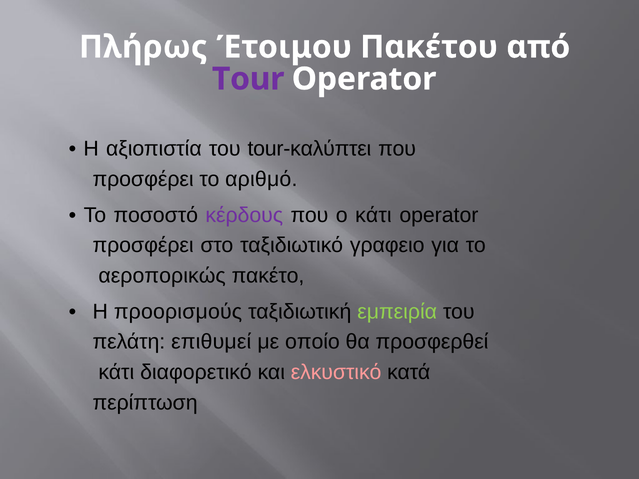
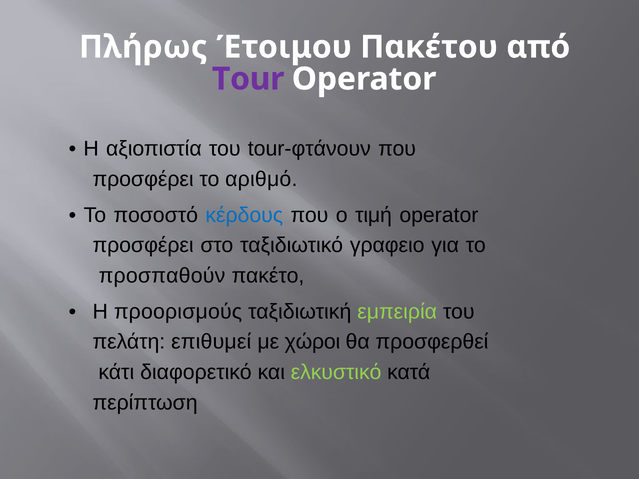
tour-καλύπτει: tour-καλύπτει -> tour-φτάνουν
κέρδους colour: purple -> blue
ο κάτι: κάτι -> τιμή
αεροπορικώς: αεροπορικώς -> προσπαθούν
οποίο: οποίο -> χώροι
ελκυστικό colour: pink -> light green
